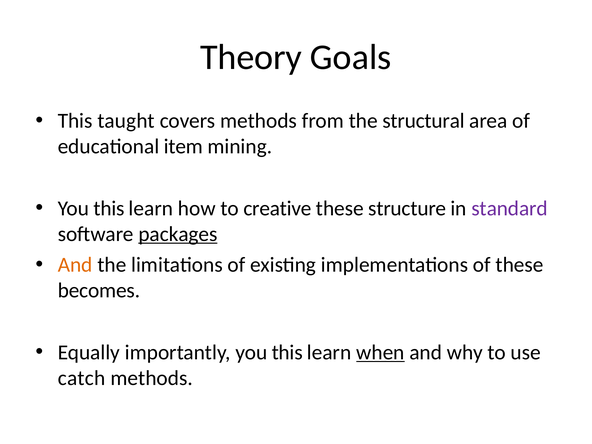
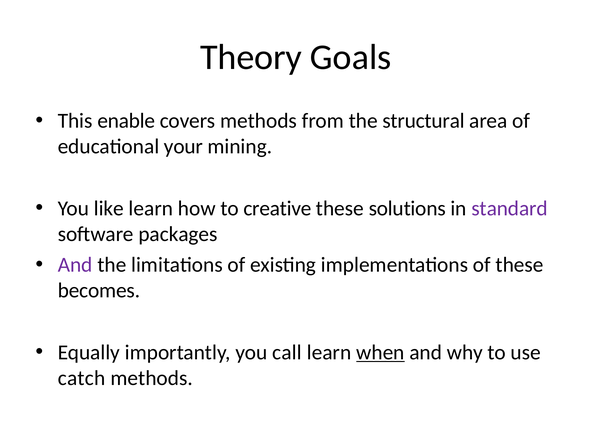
taught: taught -> enable
item: item -> your
this at (109, 208): this -> like
structure: structure -> solutions
packages underline: present -> none
And at (75, 265) colour: orange -> purple
importantly you this: this -> call
